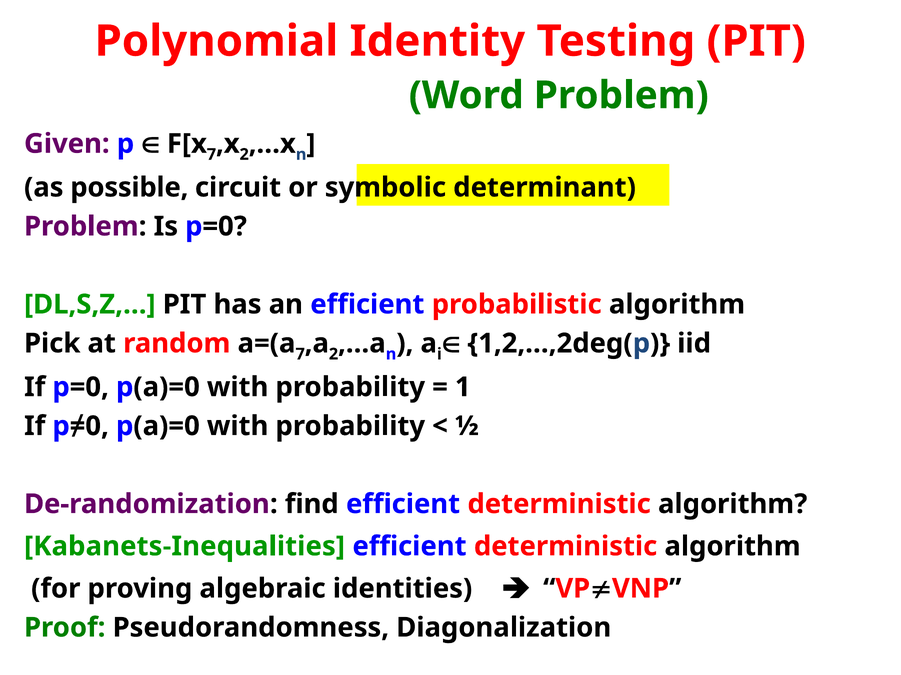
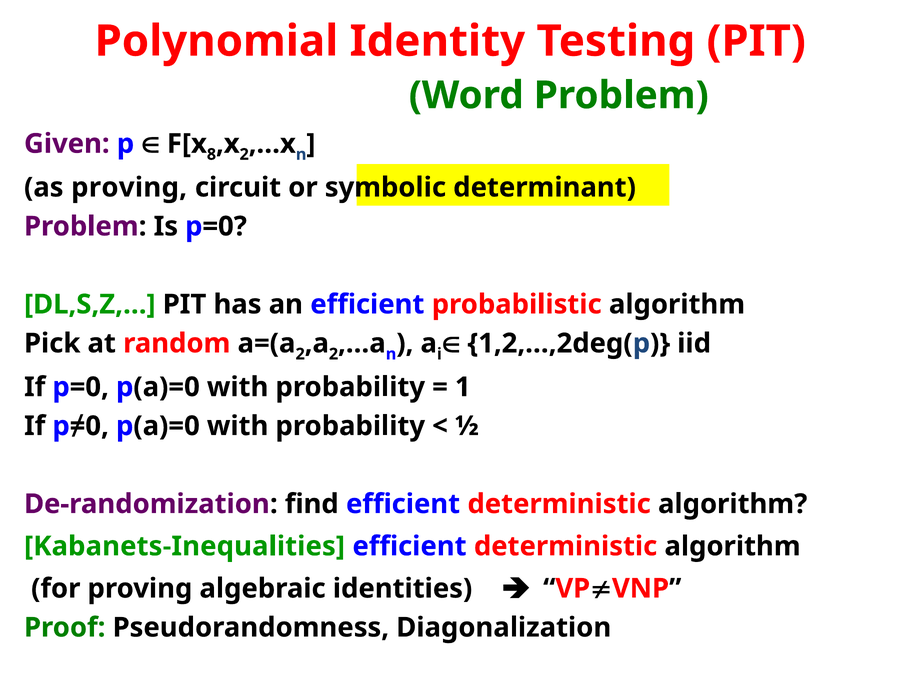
7 at (211, 155): 7 -> 8
as possible: possible -> proving
7 at (300, 354): 7 -> 2
